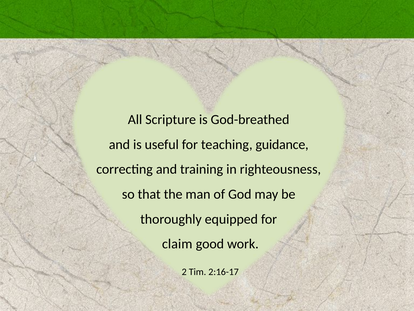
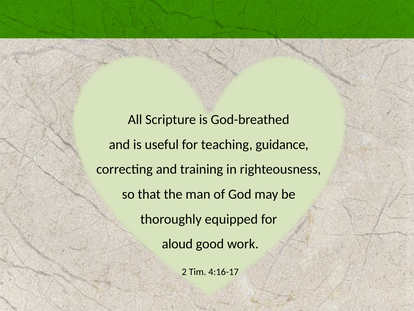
claim: claim -> aloud
2:16-17: 2:16-17 -> 4:16-17
